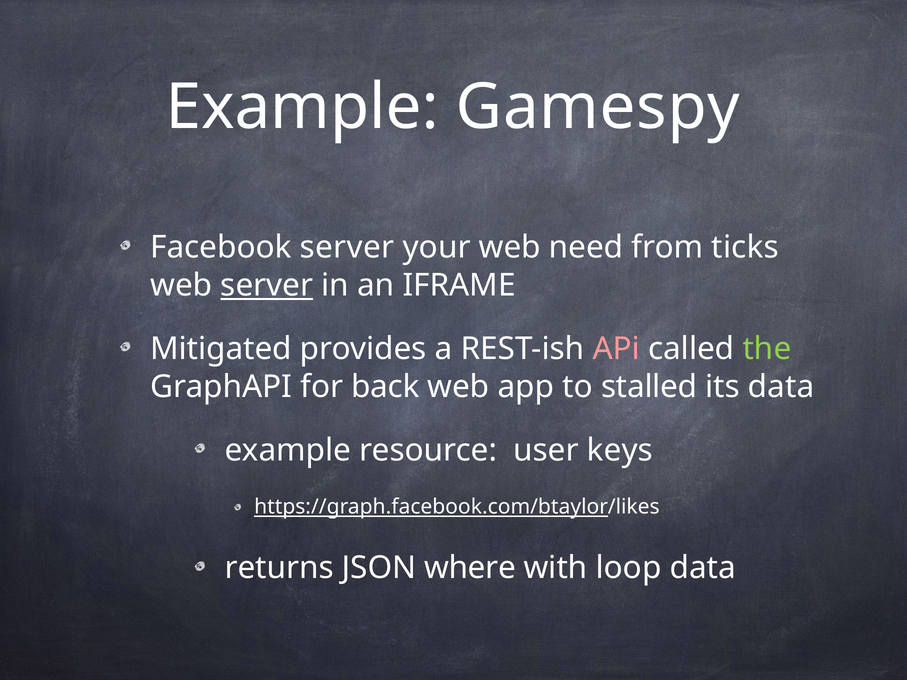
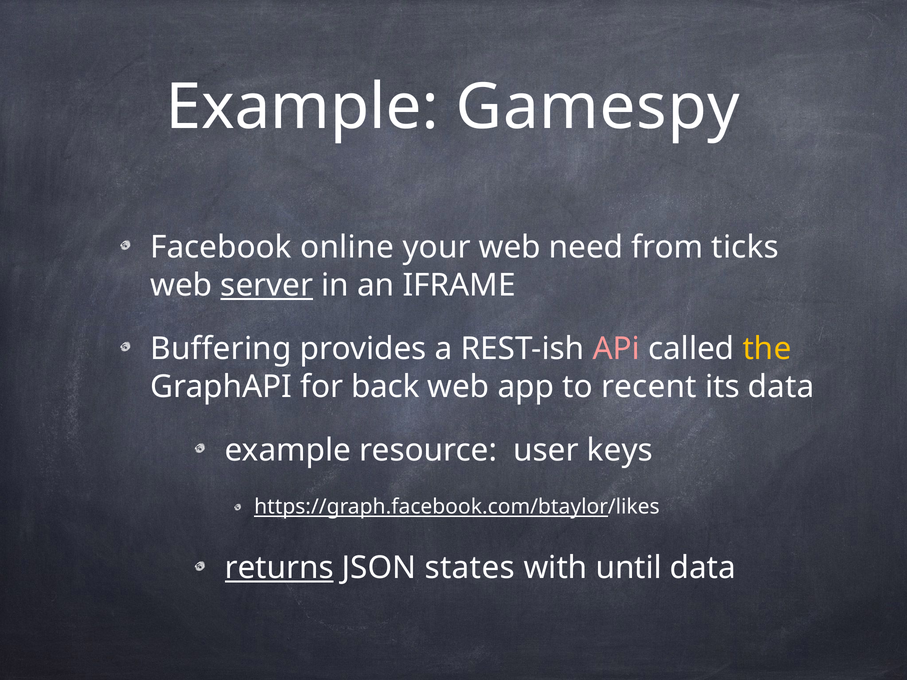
Facebook server: server -> online
Mitigated: Mitigated -> Buffering
the colour: light green -> yellow
stalled: stalled -> recent
returns underline: none -> present
where: where -> states
loop: loop -> until
